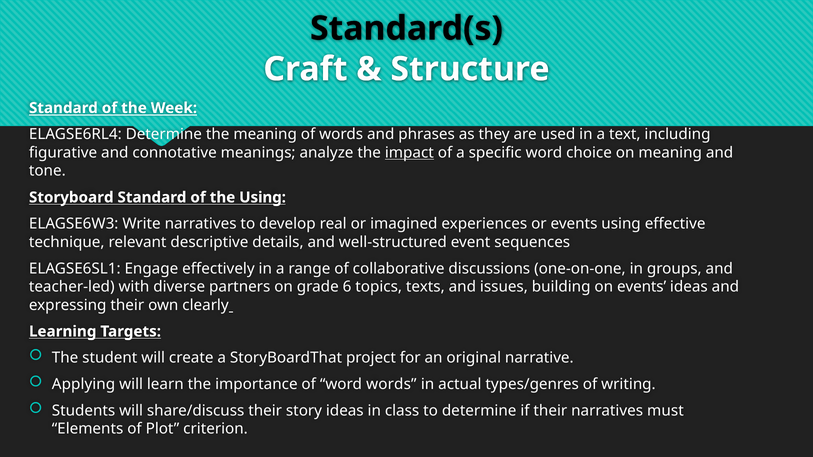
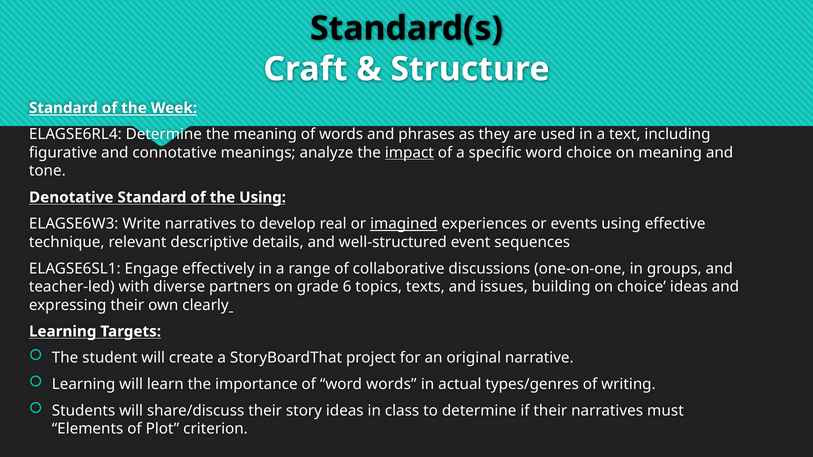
Storyboard: Storyboard -> Denotative
imagined underline: none -> present
on events: events -> choice
Applying at (84, 385): Applying -> Learning
